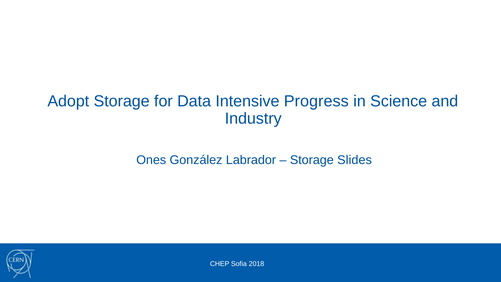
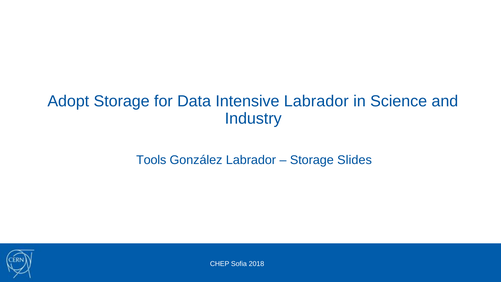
Intensive Progress: Progress -> Labrador
Ones: Ones -> Tools
